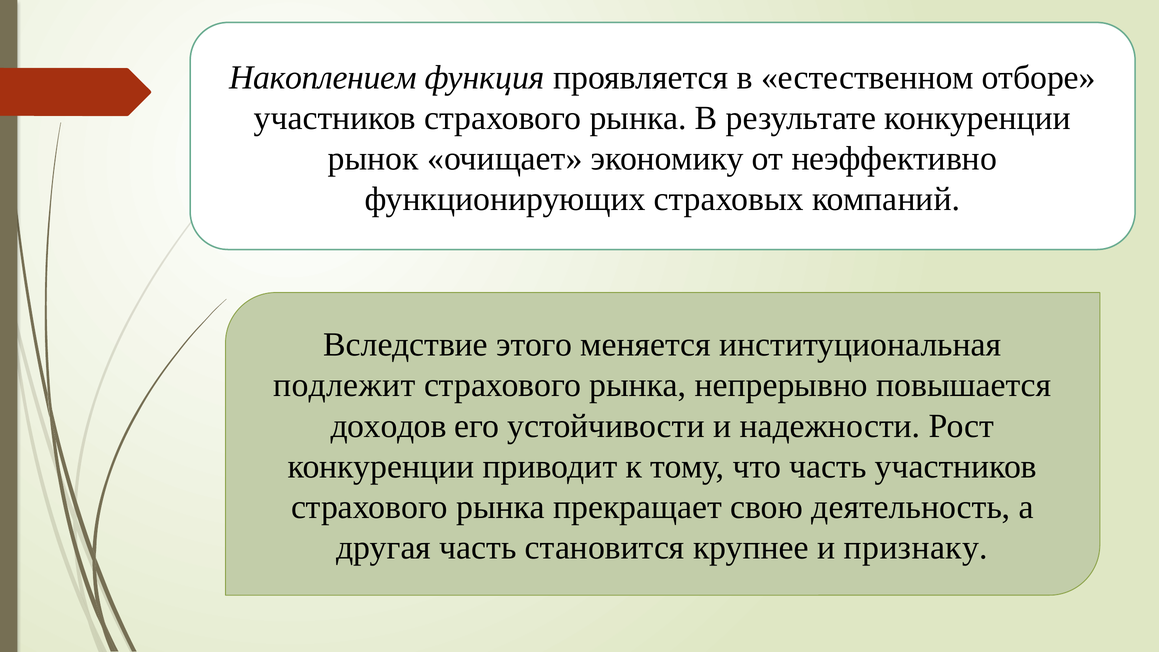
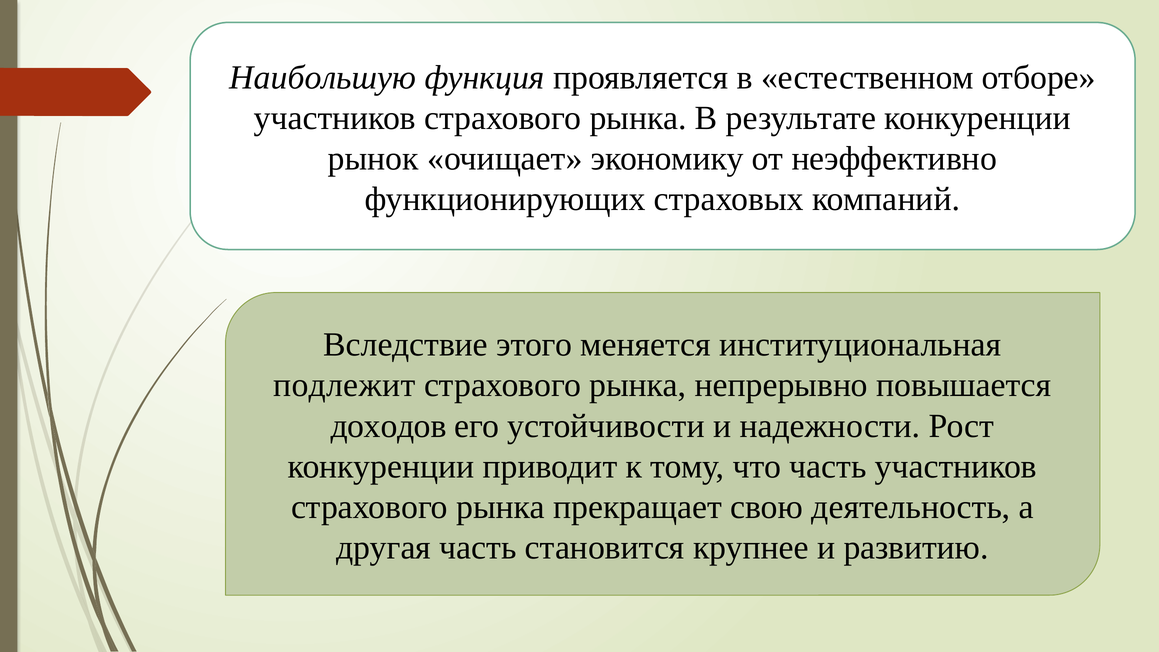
Накоплением: Накоплением -> Наибольшую
признаку: признаку -> развитию
